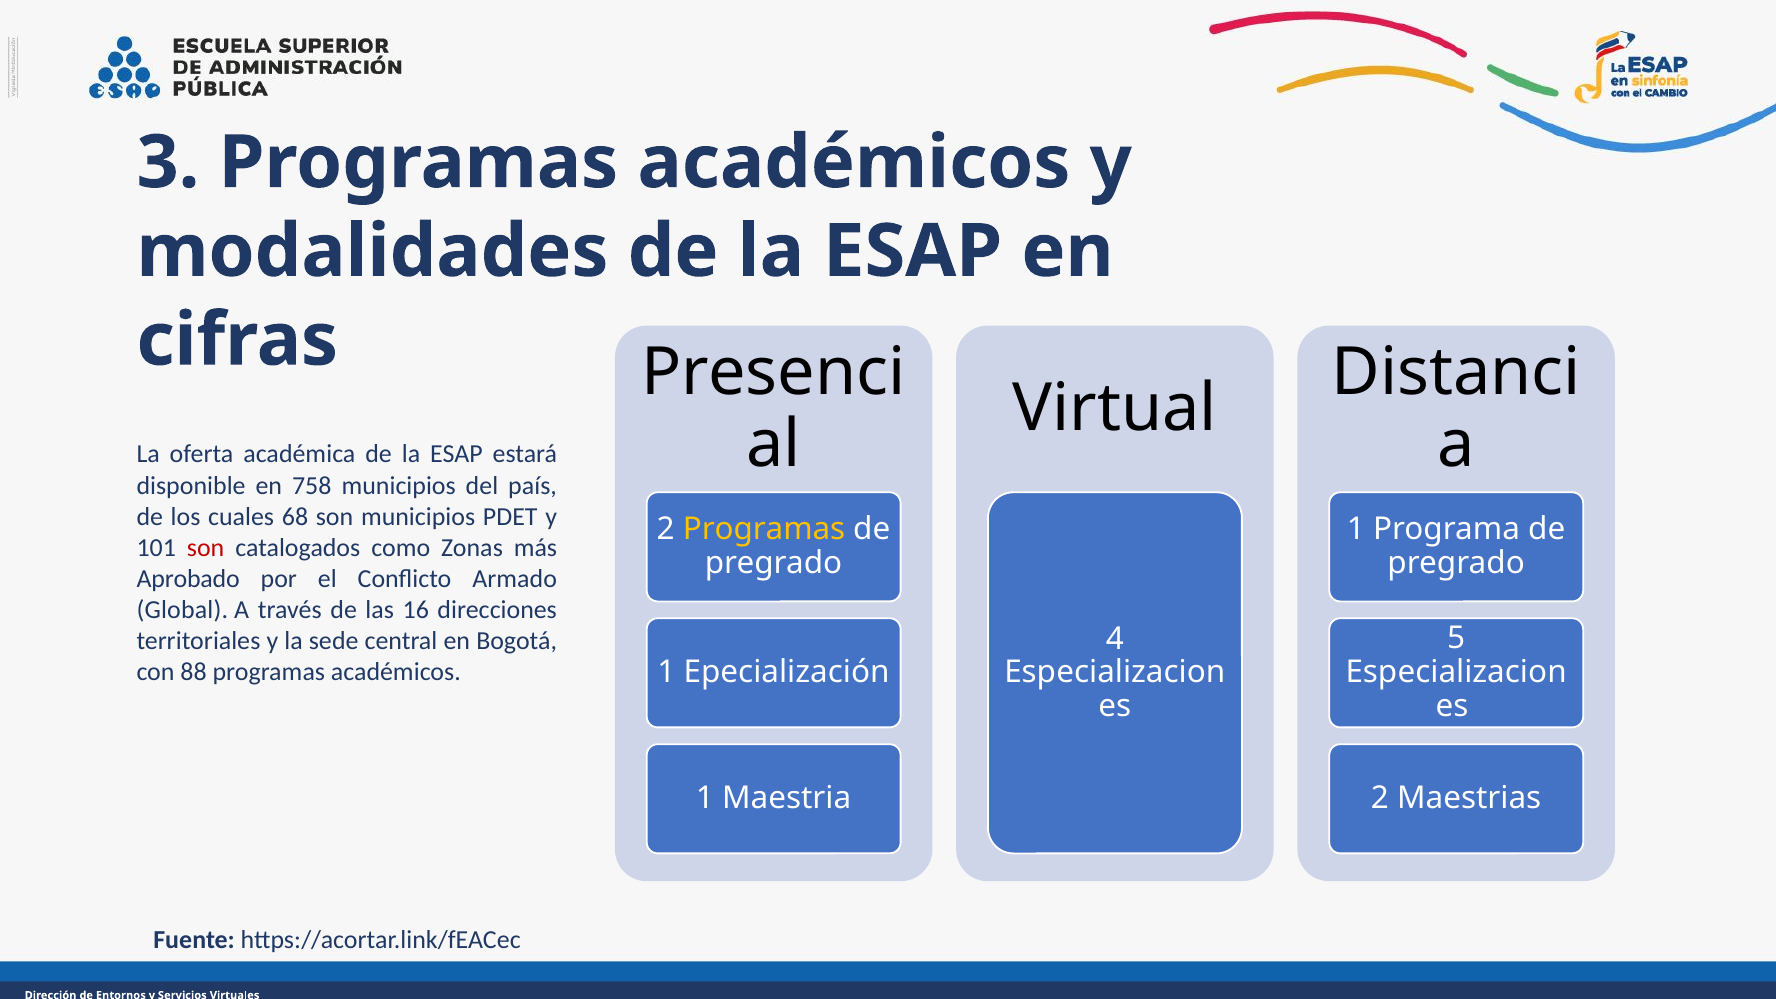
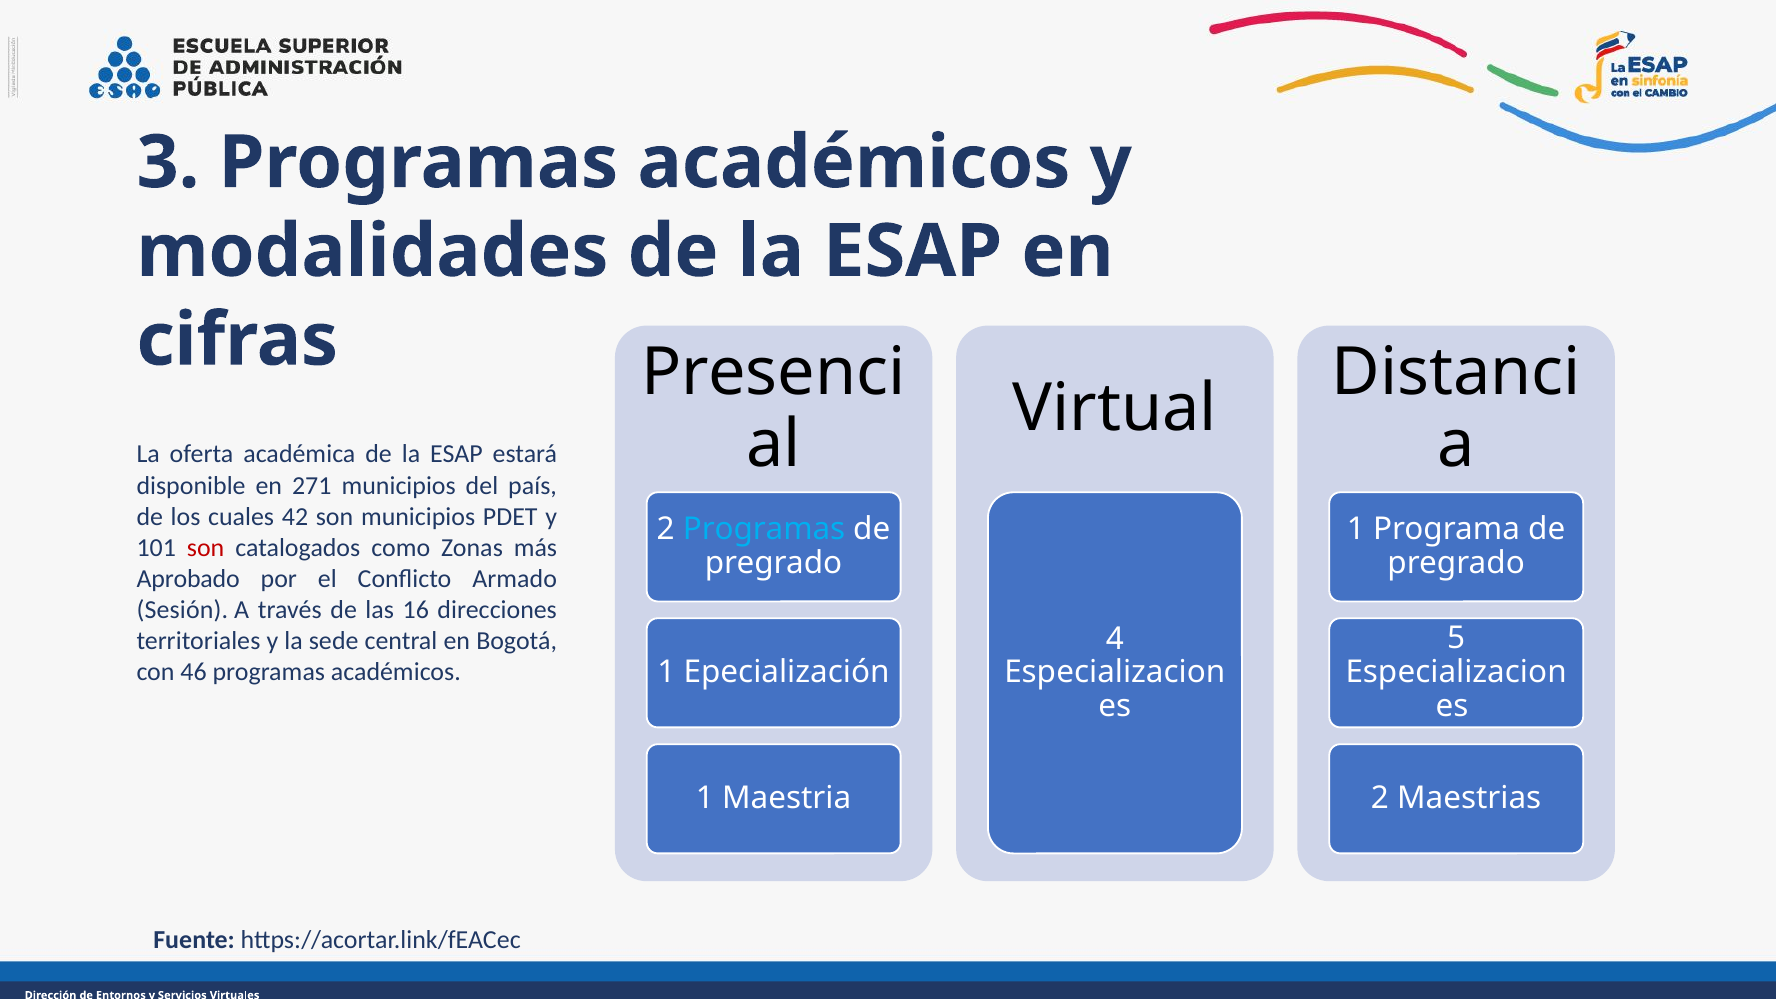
758: 758 -> 271
68: 68 -> 42
Programas at (764, 530) colour: yellow -> light blue
Global: Global -> Sesión
88: 88 -> 46
